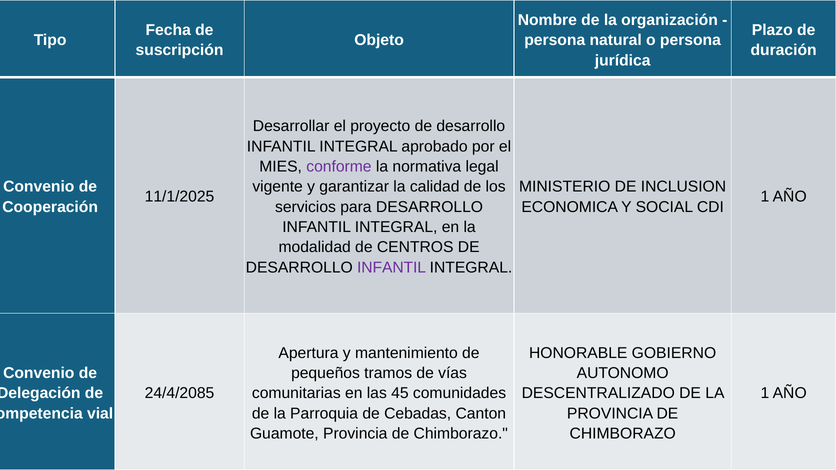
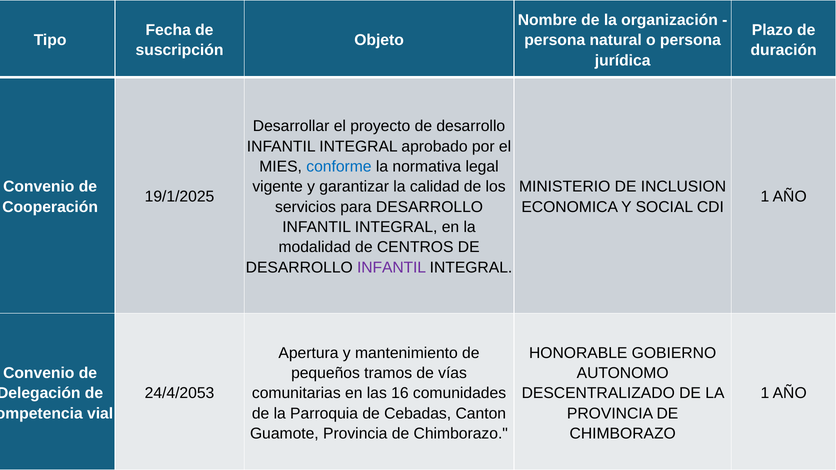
conforme colour: purple -> blue
11/1/2025: 11/1/2025 -> 19/1/2025
24/4/2085: 24/4/2085 -> 24/4/2053
45: 45 -> 16
